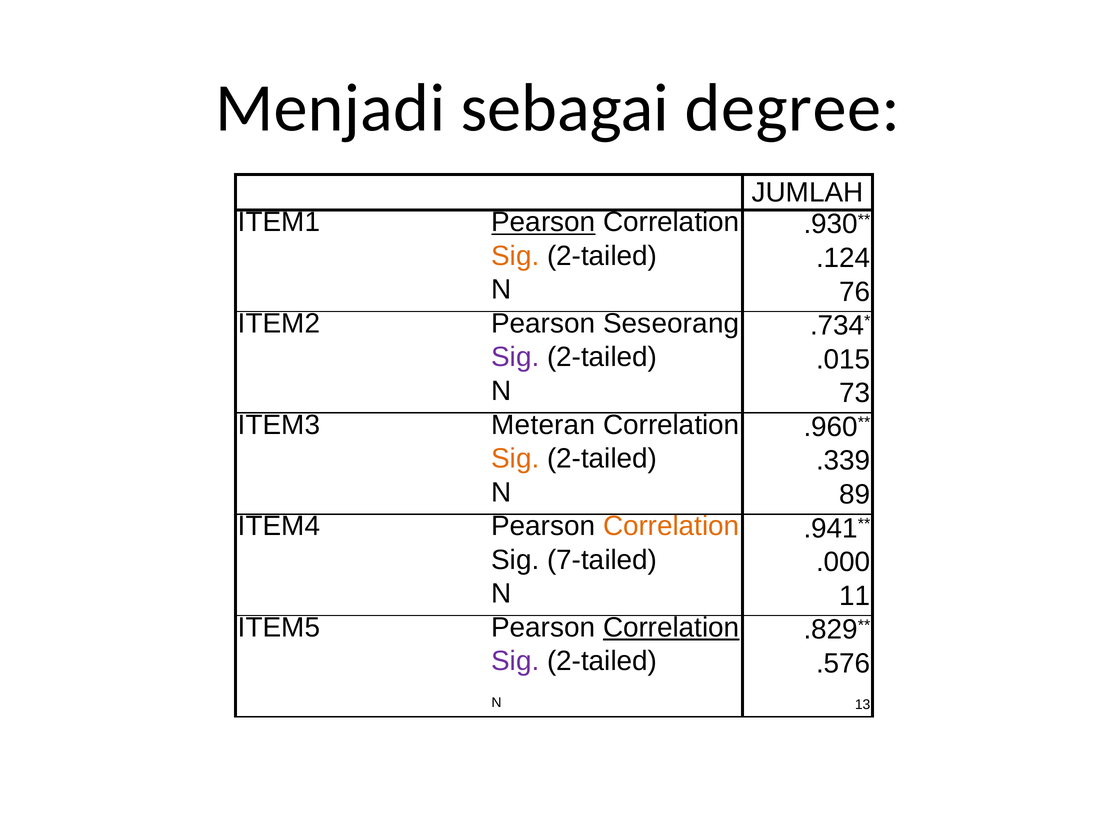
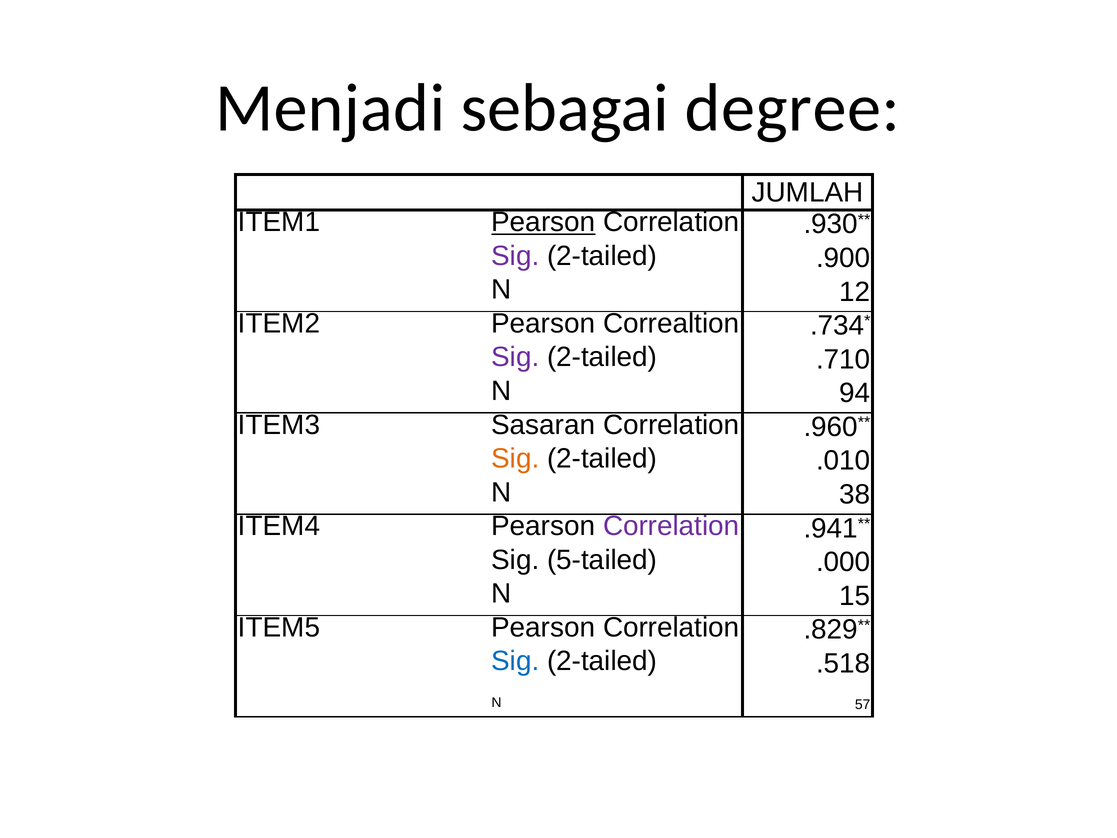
Sig at (515, 256) colour: orange -> purple
.124: .124 -> .900
76: 76 -> 12
Seseorang: Seseorang -> Correaltion
.015: .015 -> .710
73: 73 -> 94
Meteran: Meteran -> Sasaran
.339: .339 -> .010
89: 89 -> 38
Correlation at (671, 526) colour: orange -> purple
7-tailed: 7-tailed -> 5-tailed
11: 11 -> 15
Correlation at (671, 627) underline: present -> none
Sig at (515, 661) colour: purple -> blue
.576: .576 -> .518
13: 13 -> 57
